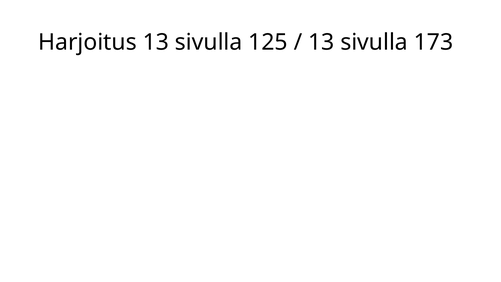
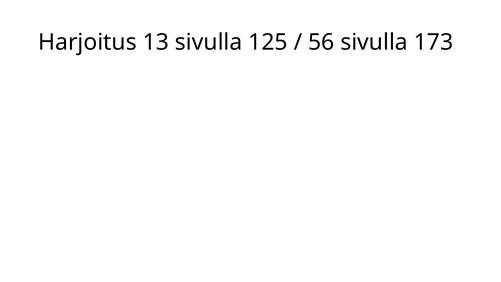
13 at (321, 42): 13 -> 56
